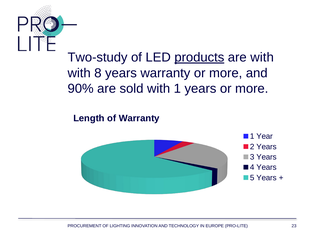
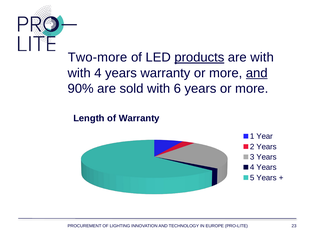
Two-study: Two-study -> Two-more
with 8: 8 -> 4
and at (257, 73) underline: none -> present
with 1: 1 -> 6
